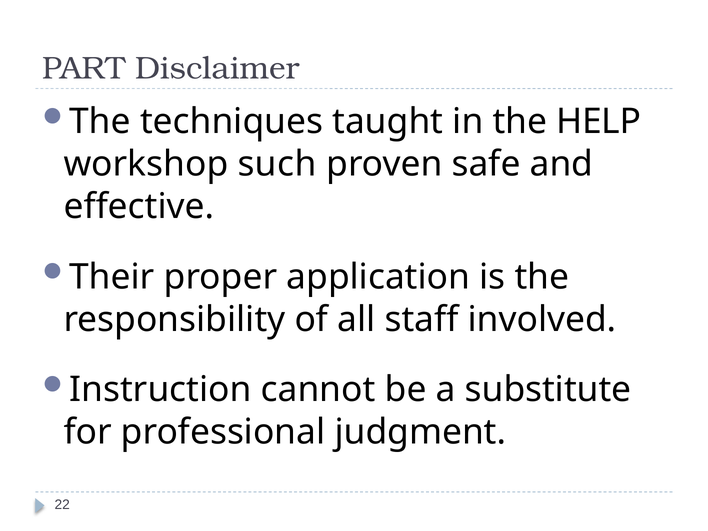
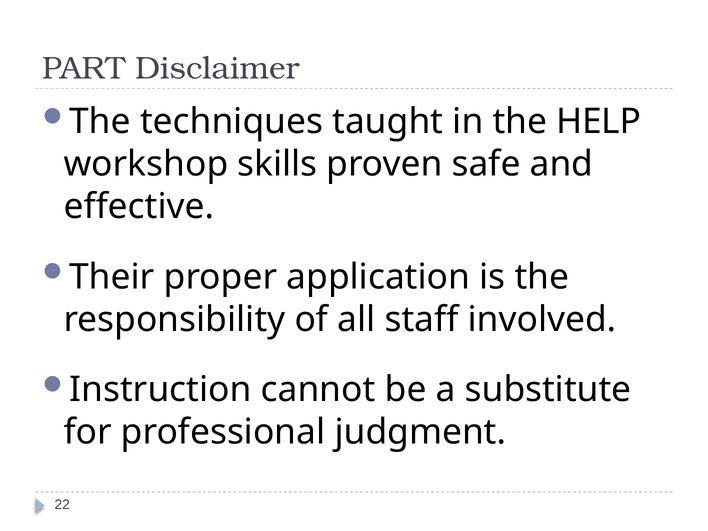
such: such -> skills
